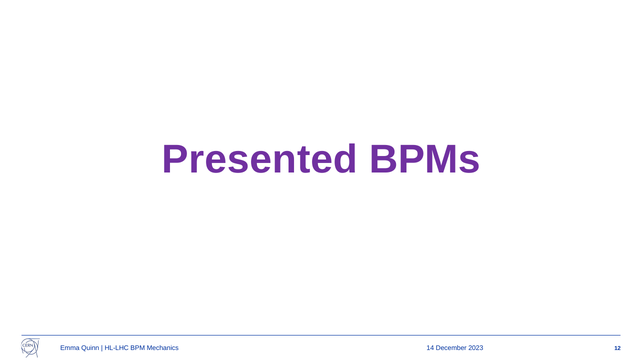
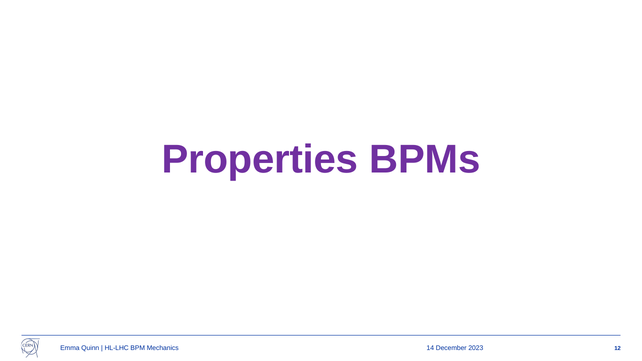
Presented: Presented -> Properties
